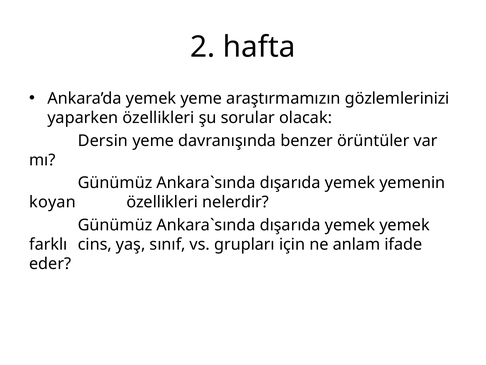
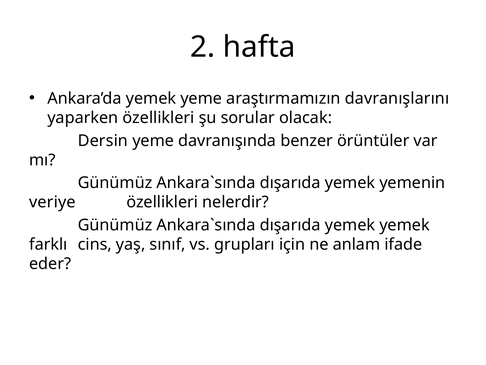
gözlemlerinizi: gözlemlerinizi -> davranışlarını
koyan: koyan -> veriye
